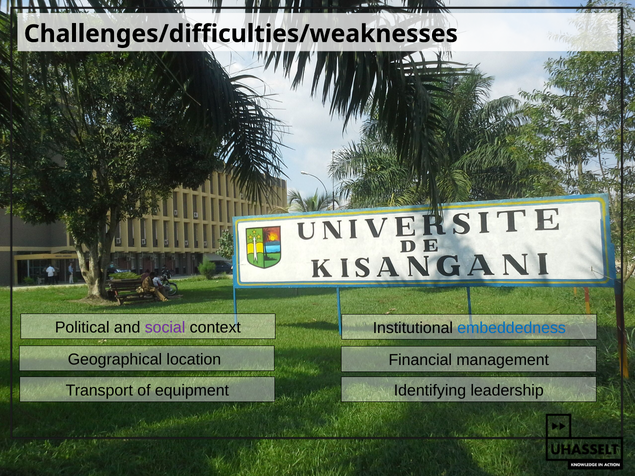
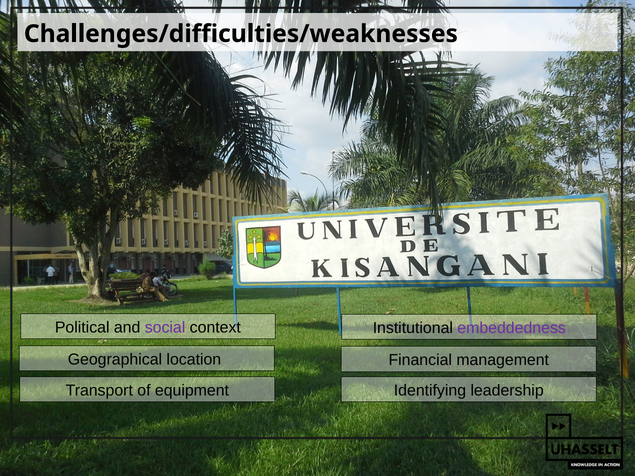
embeddedness colour: blue -> purple
